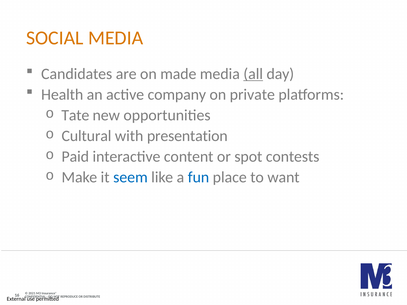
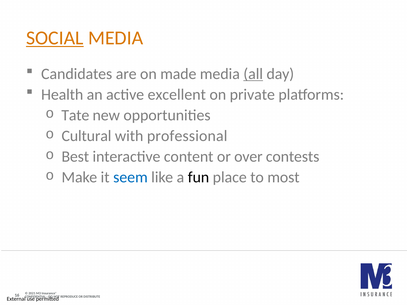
SOCIAL underline: none -> present
company: company -> excellent
presentation: presentation -> professional
Paid: Paid -> Best
spot: spot -> over
fun colour: blue -> black
want: want -> most
